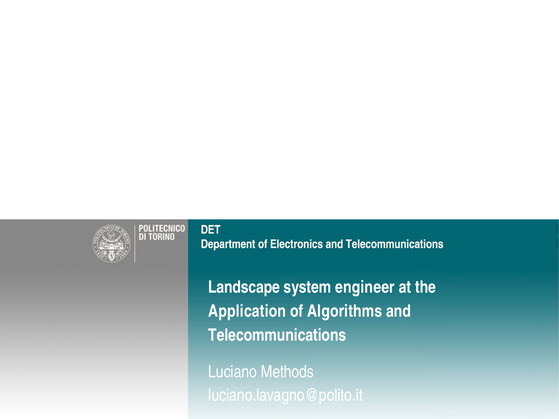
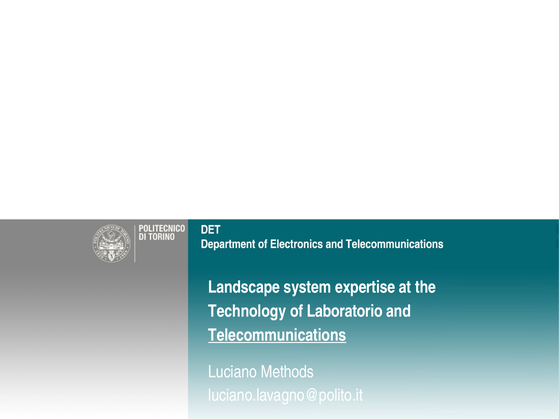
engineer: engineer -> expertise
Application: Application -> Technology
Algorithms: Algorithms -> Laboratorio
Telecommunications underline: none -> present
